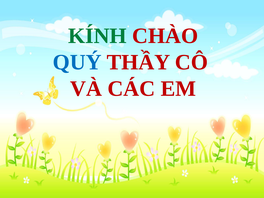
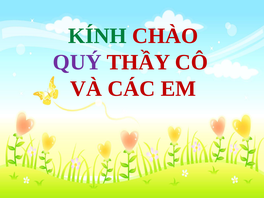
QUÝ colour: blue -> purple
